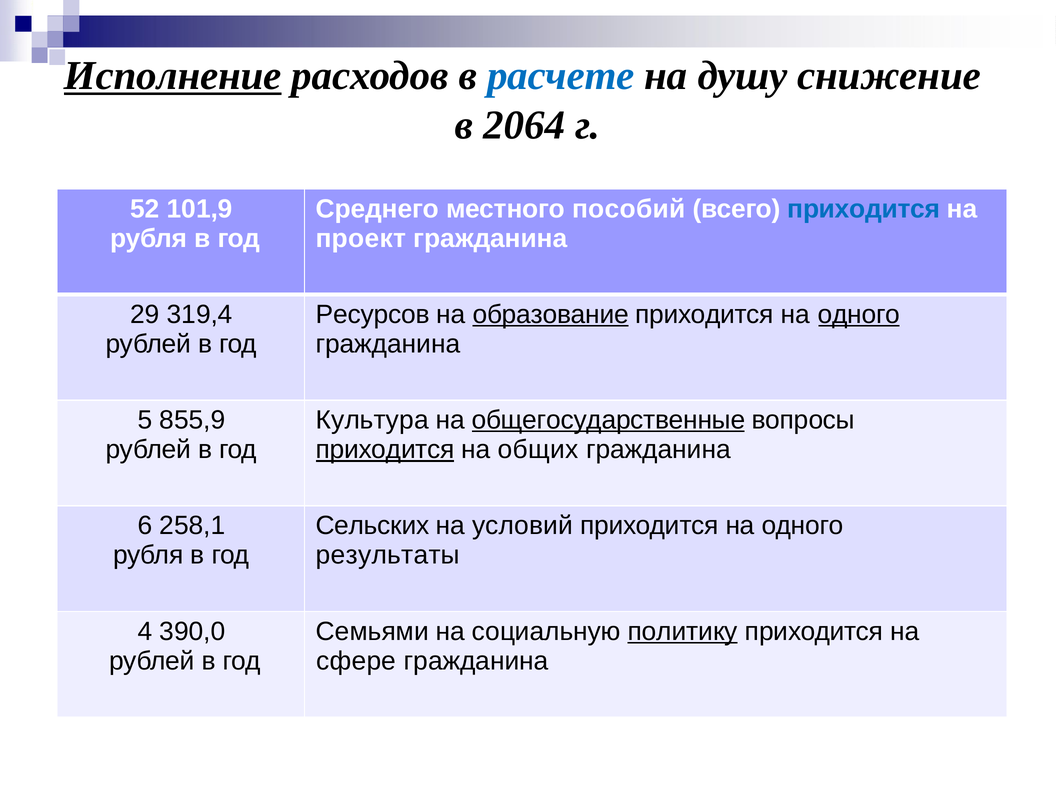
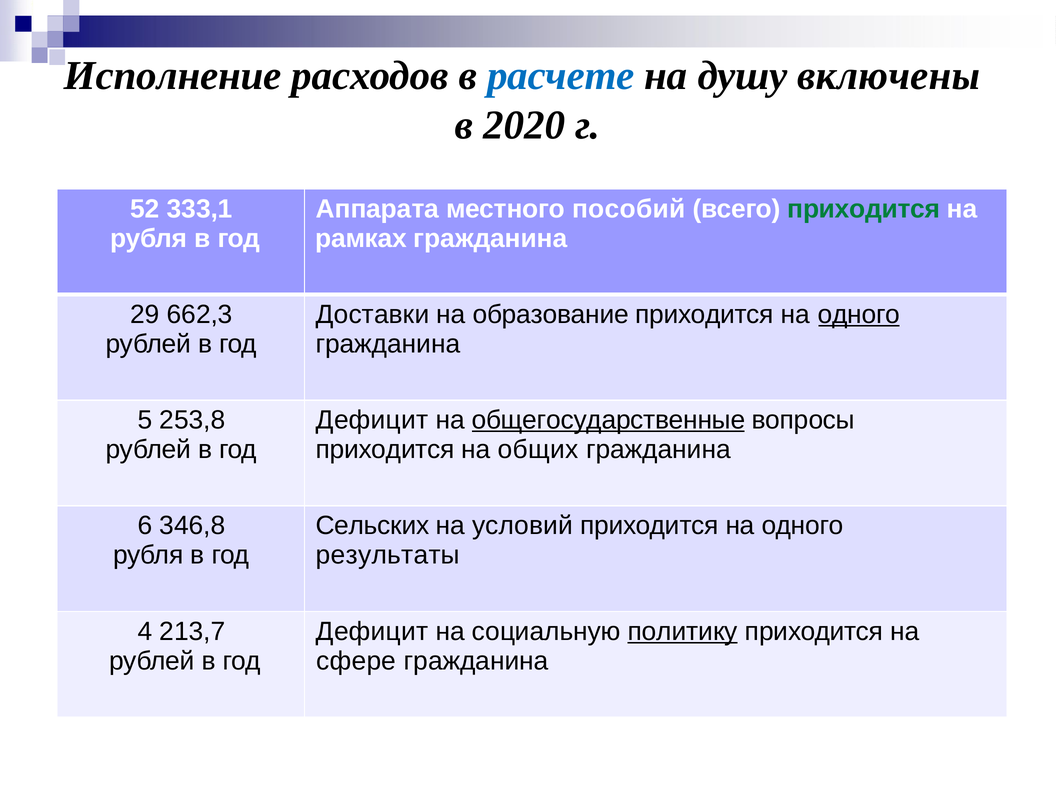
Исполнение underline: present -> none
снижение: снижение -> включены
2064: 2064 -> 2020
101,9: 101,9 -> 333,1
Среднего: Среднего -> Аппарата
приходится at (864, 209) colour: blue -> green
проект: проект -> рамках
319,4: 319,4 -> 662,3
Ресурсов: Ресурсов -> Доставки
образование underline: present -> none
855,9: 855,9 -> 253,8
Культура at (372, 420): Культура -> Дефицит
приходится at (385, 450) underline: present -> none
258,1: 258,1 -> 346,8
390,0: 390,0 -> 213,7
Семьями at (372, 631): Семьями -> Дефицит
